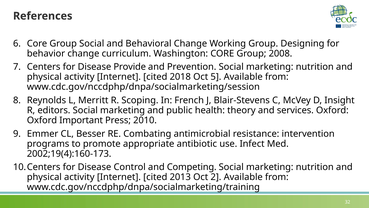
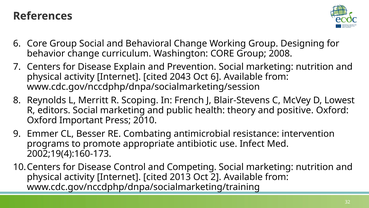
Provide: Provide -> Explain
2018: 2018 -> 2043
Oct 5: 5 -> 6
Insight: Insight -> Lowest
services: services -> positive
